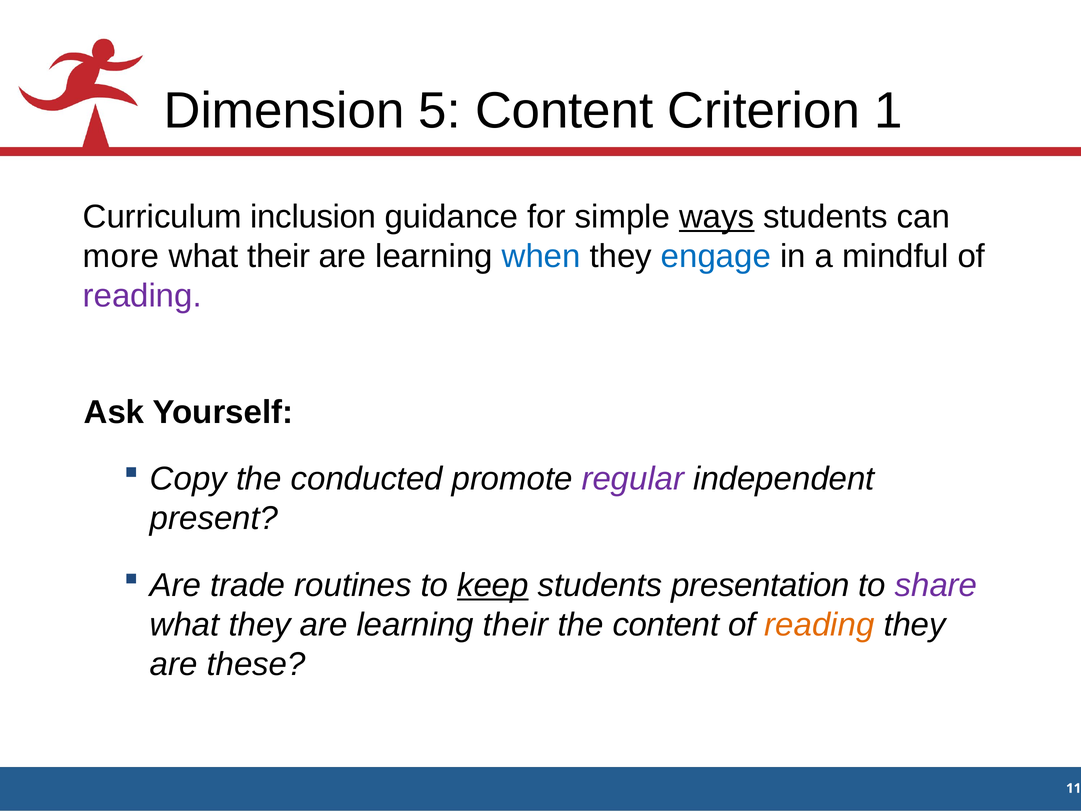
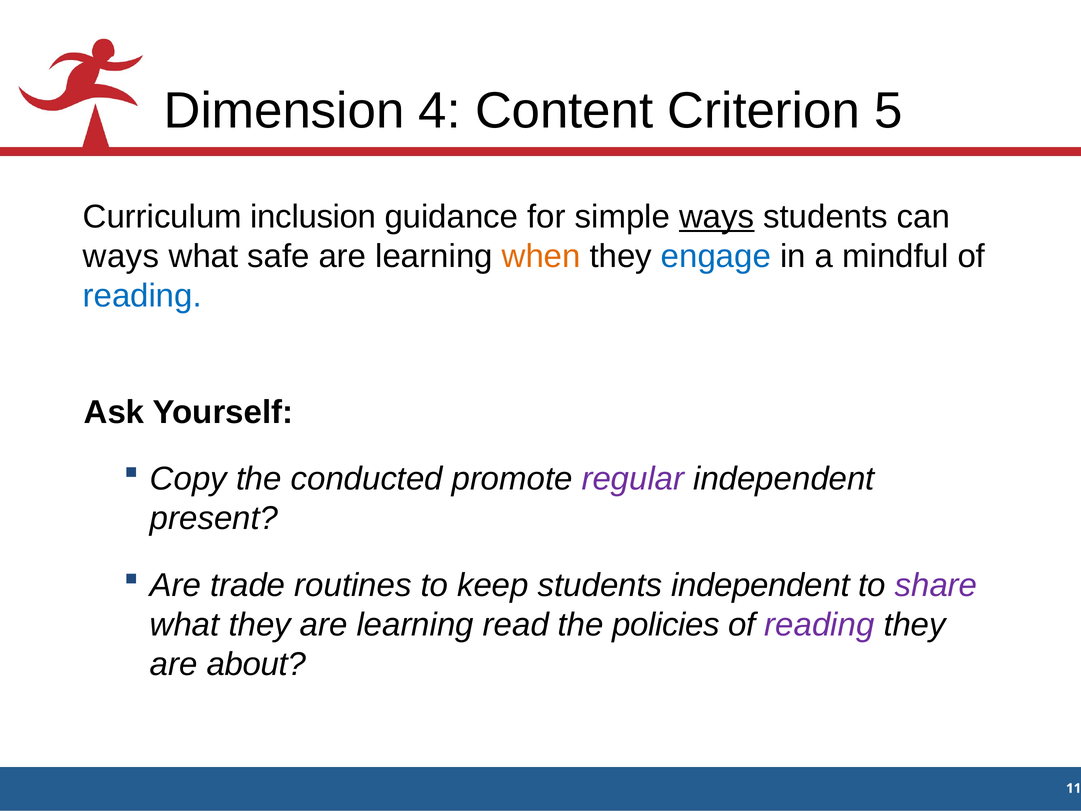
5: 5 -> 4
1: 1 -> 5
more at (121, 256): more -> ways
what their: their -> safe
when colour: blue -> orange
reading at (142, 296) colour: purple -> blue
keep underline: present -> none
students presentation: presentation -> independent
learning their: their -> read
the content: content -> policies
reading at (819, 625) colour: orange -> purple
these: these -> about
